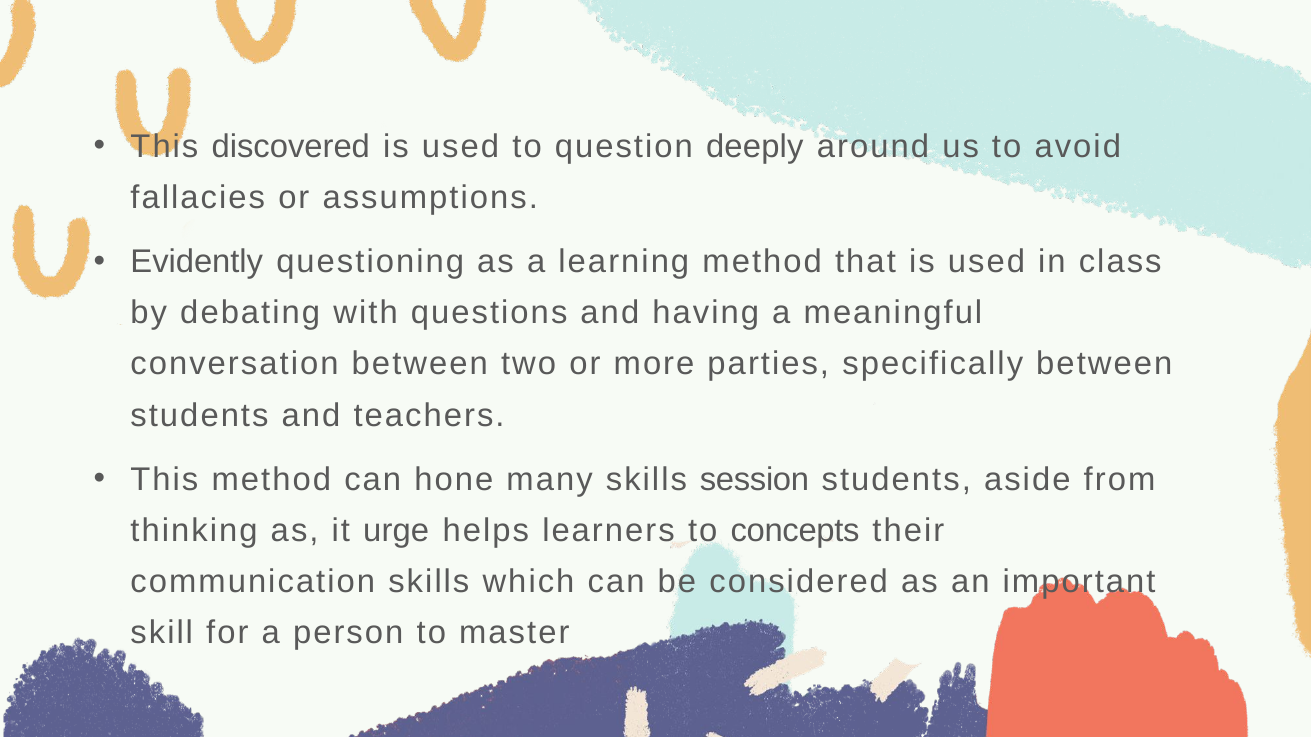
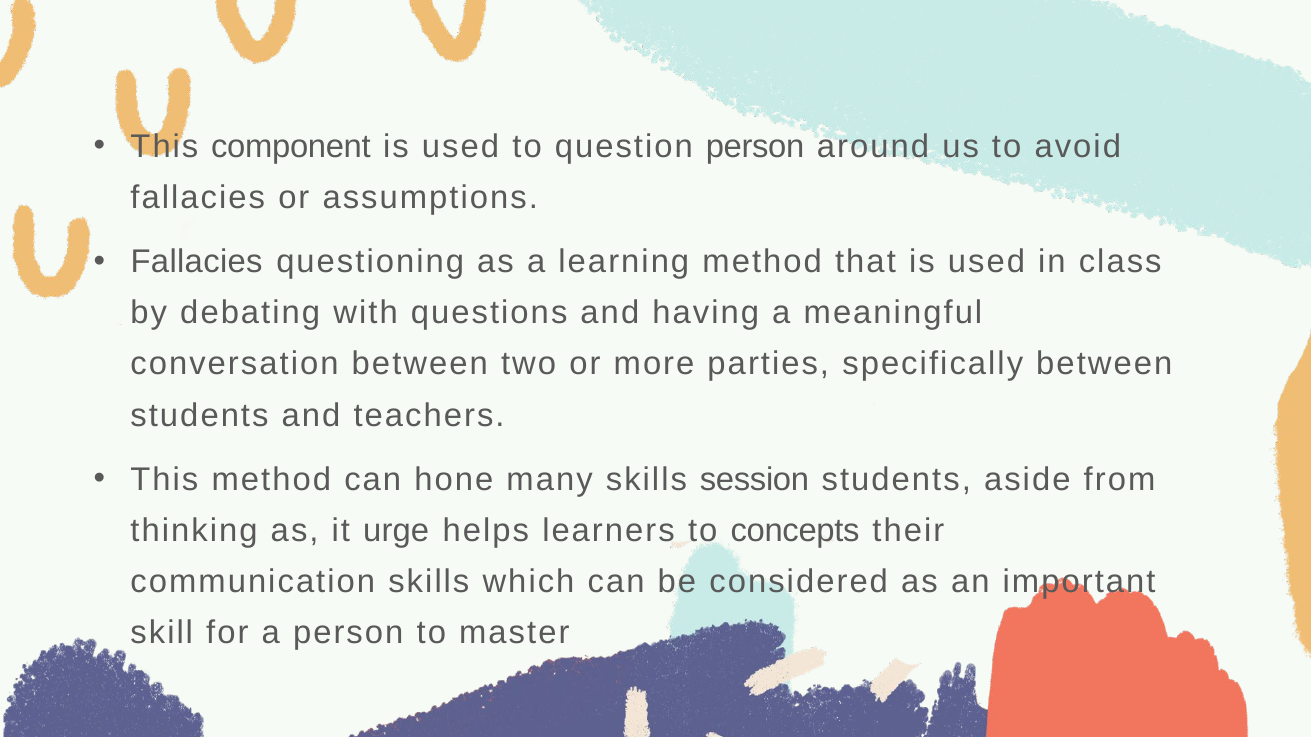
discovered: discovered -> component
question deeply: deeply -> person
Evidently at (197, 262): Evidently -> Fallacies
